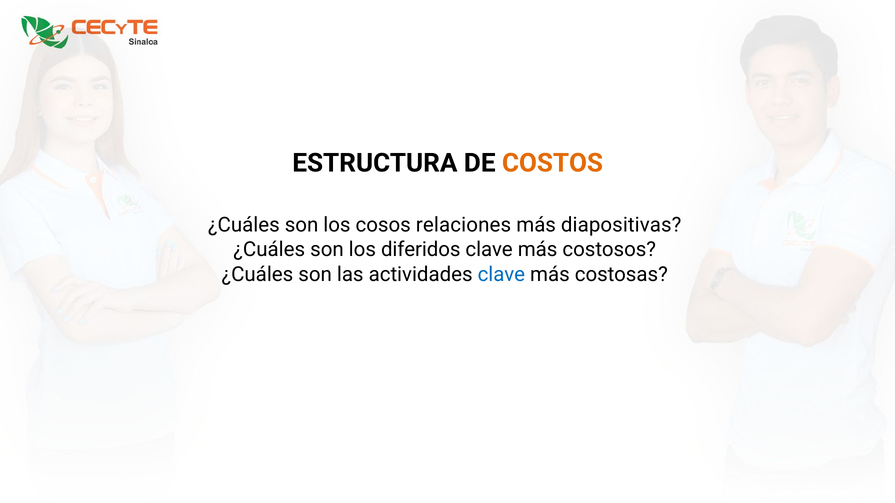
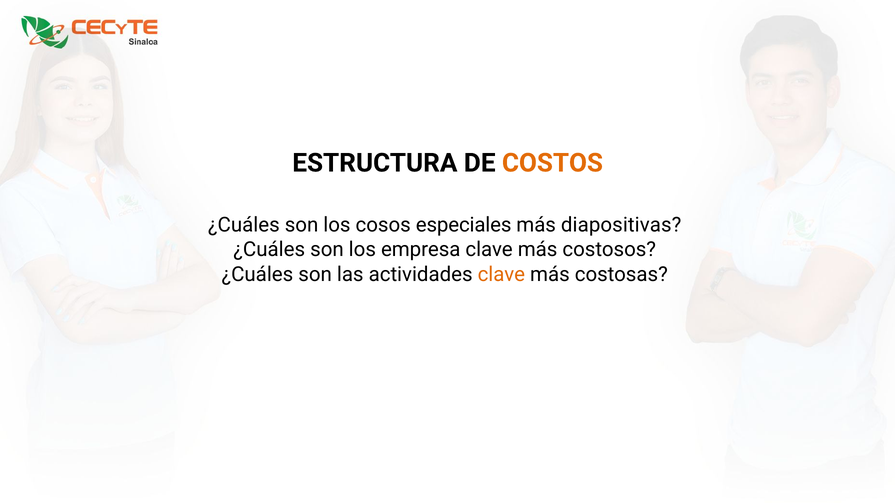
relaciones: relaciones -> especiales
diferidos: diferidos -> empresa
clave at (501, 275) colour: blue -> orange
